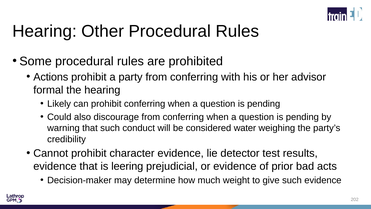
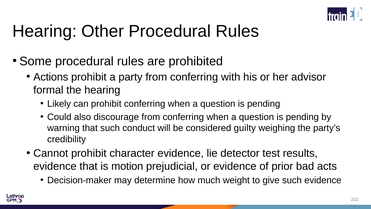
water: water -> guilty
leering: leering -> motion
